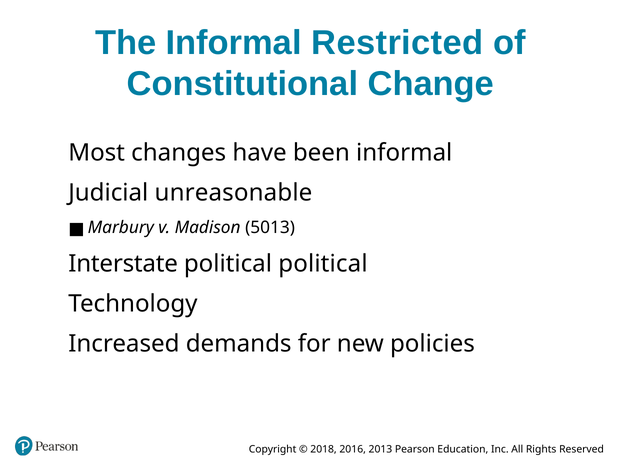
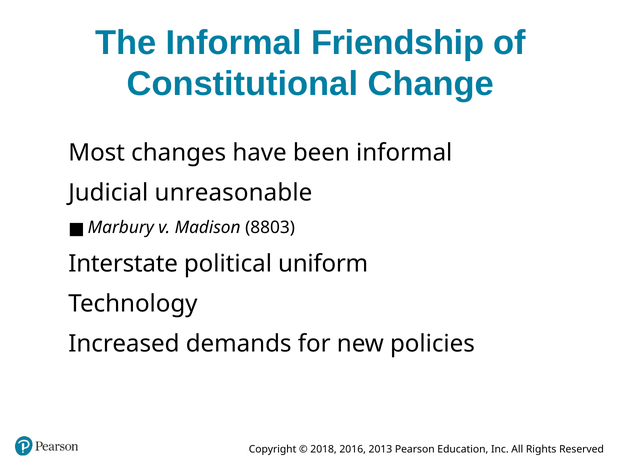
Restricted: Restricted -> Friendship
5013: 5013 -> 8803
political political: political -> uniform
